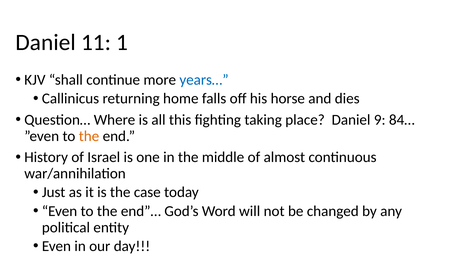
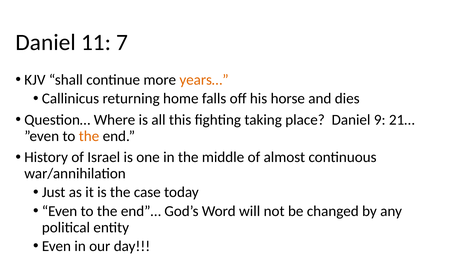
1: 1 -> 7
years… colour: blue -> orange
84…: 84… -> 21…
